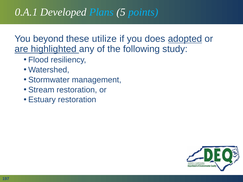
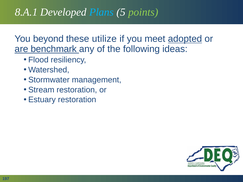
0.A.1: 0.A.1 -> 8.A.1
points colour: light blue -> light green
does: does -> meet
highlighted: highlighted -> benchmark
study: study -> ideas
